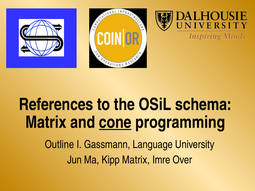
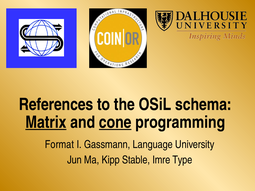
Matrix at (46, 122) underline: none -> present
Outline: Outline -> Format
Kipp Matrix: Matrix -> Stable
Over: Over -> Type
